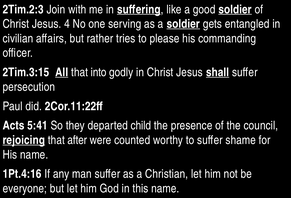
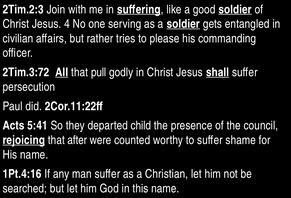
2Tim.3:15: 2Tim.3:15 -> 2Tim.3:72
into: into -> pull
everyone: everyone -> searched
